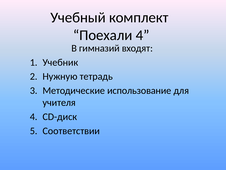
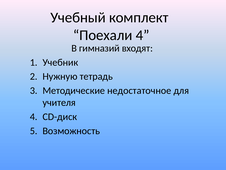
использование: использование -> недостаточное
Соответствии: Соответствии -> Возможность
